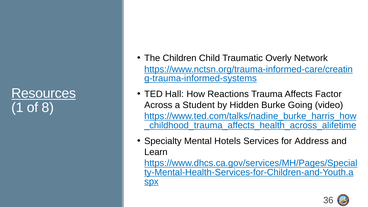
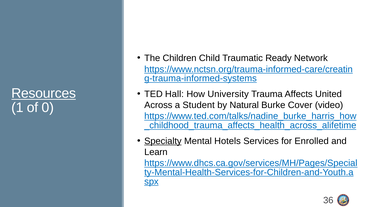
Overly: Overly -> Ready
Reactions: Reactions -> University
Factor: Factor -> United
Hidden: Hidden -> Natural
Going: Going -> Cover
8: 8 -> 0
Specialty underline: none -> present
Address: Address -> Enrolled
